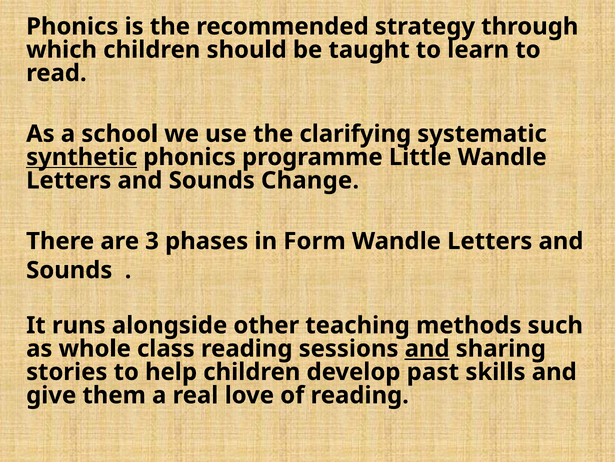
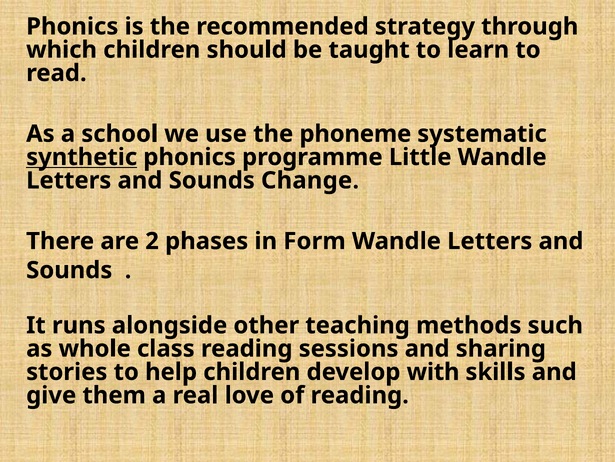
clarifying: clarifying -> phoneme
3: 3 -> 2
and at (427, 348) underline: present -> none
past: past -> with
